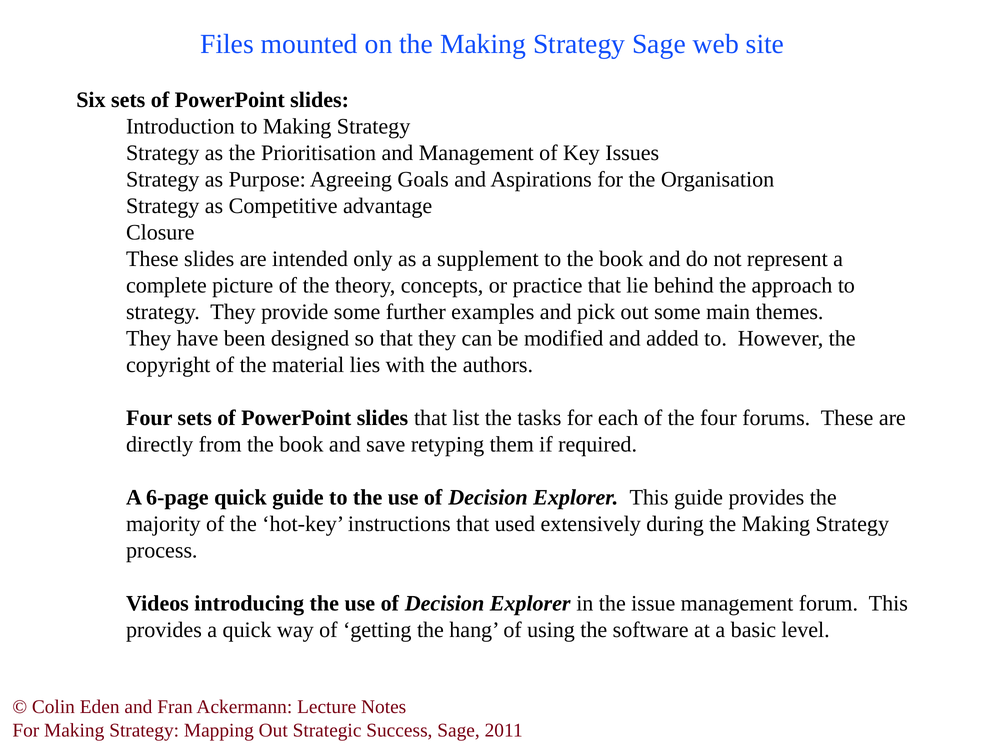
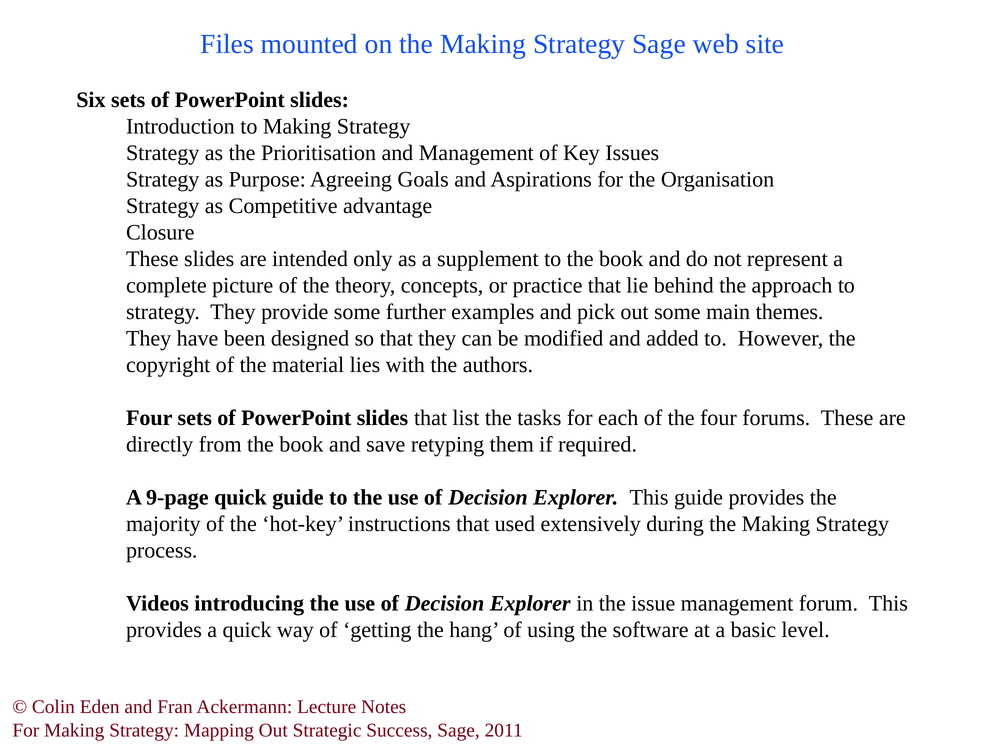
6-page: 6-page -> 9-page
